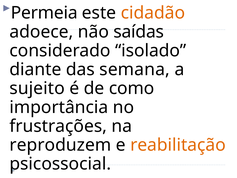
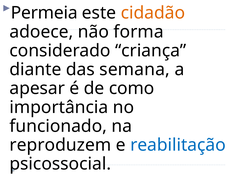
saídas: saídas -> forma
isolado: isolado -> criança
sujeito: sujeito -> apesar
frustrações: frustrações -> funcionado
reabilitação colour: orange -> blue
